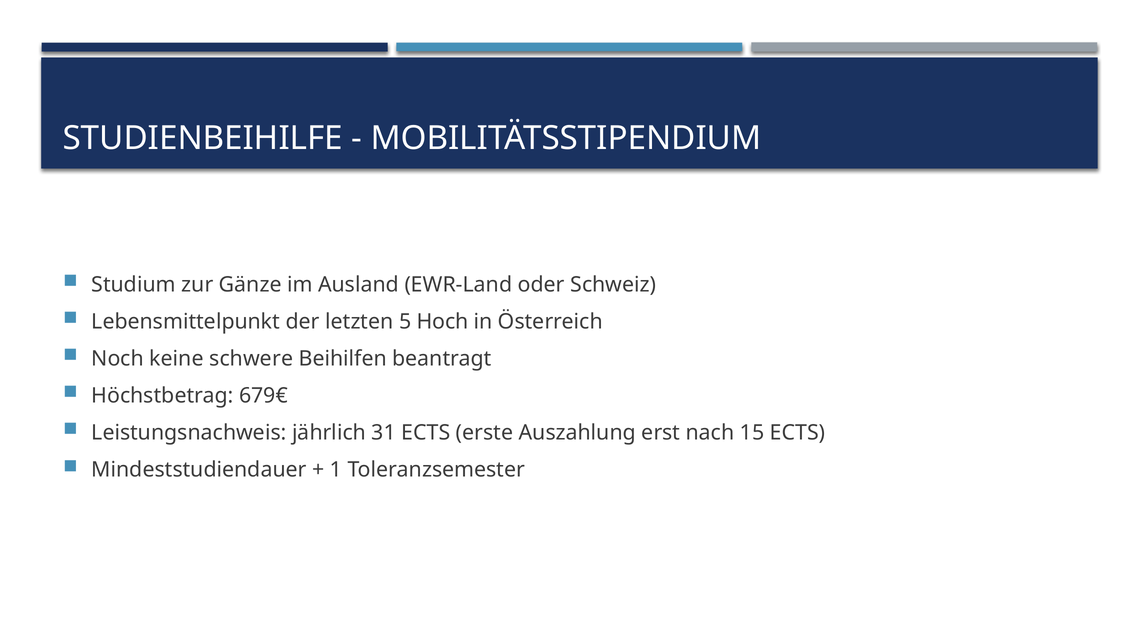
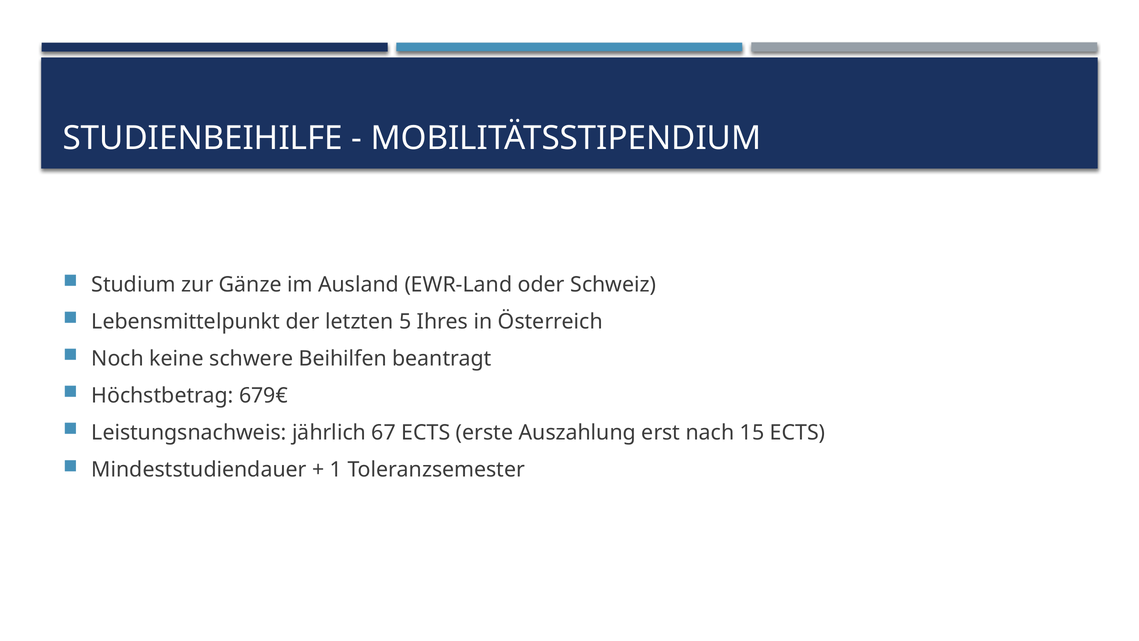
Hoch: Hoch -> Ihres
31: 31 -> 67
